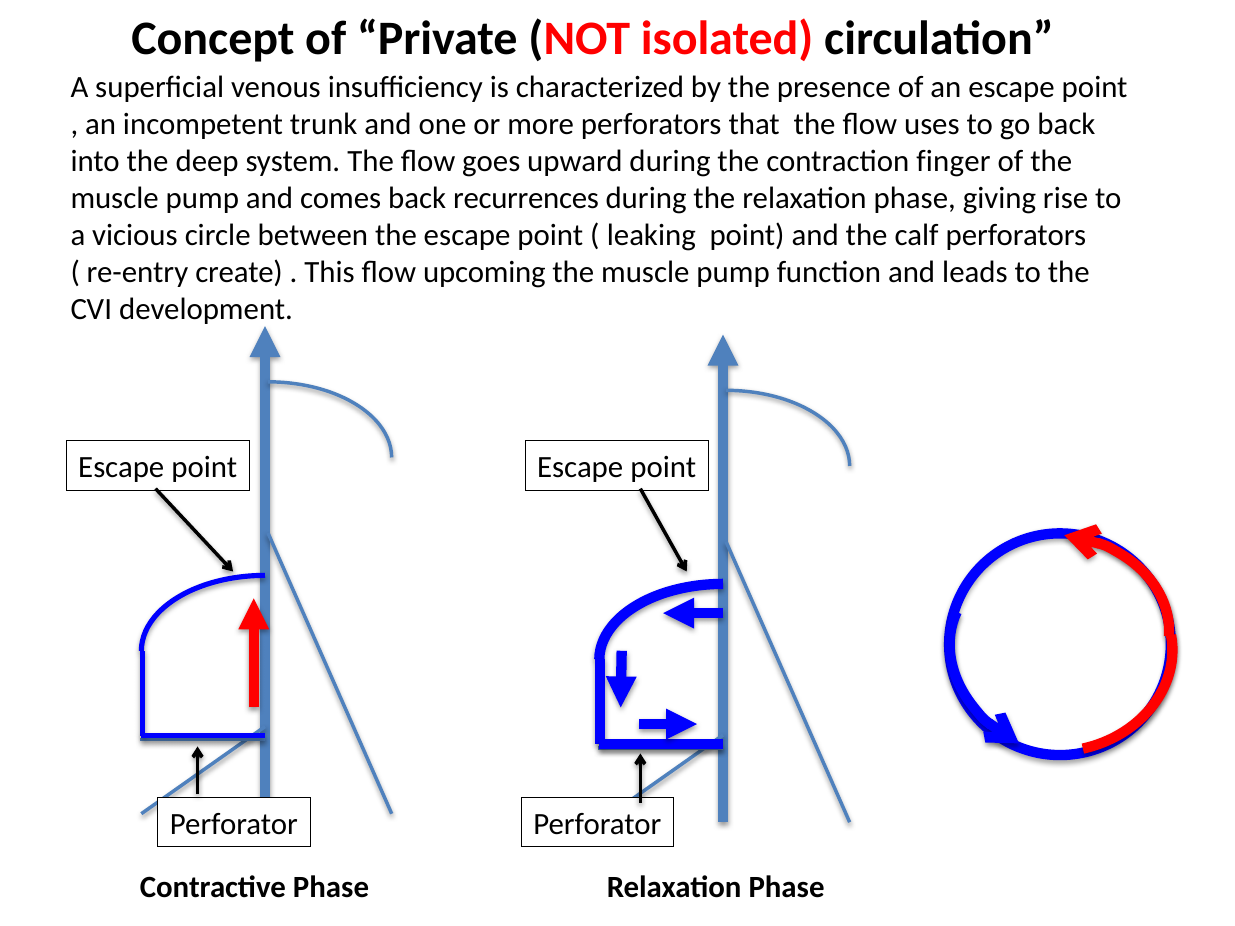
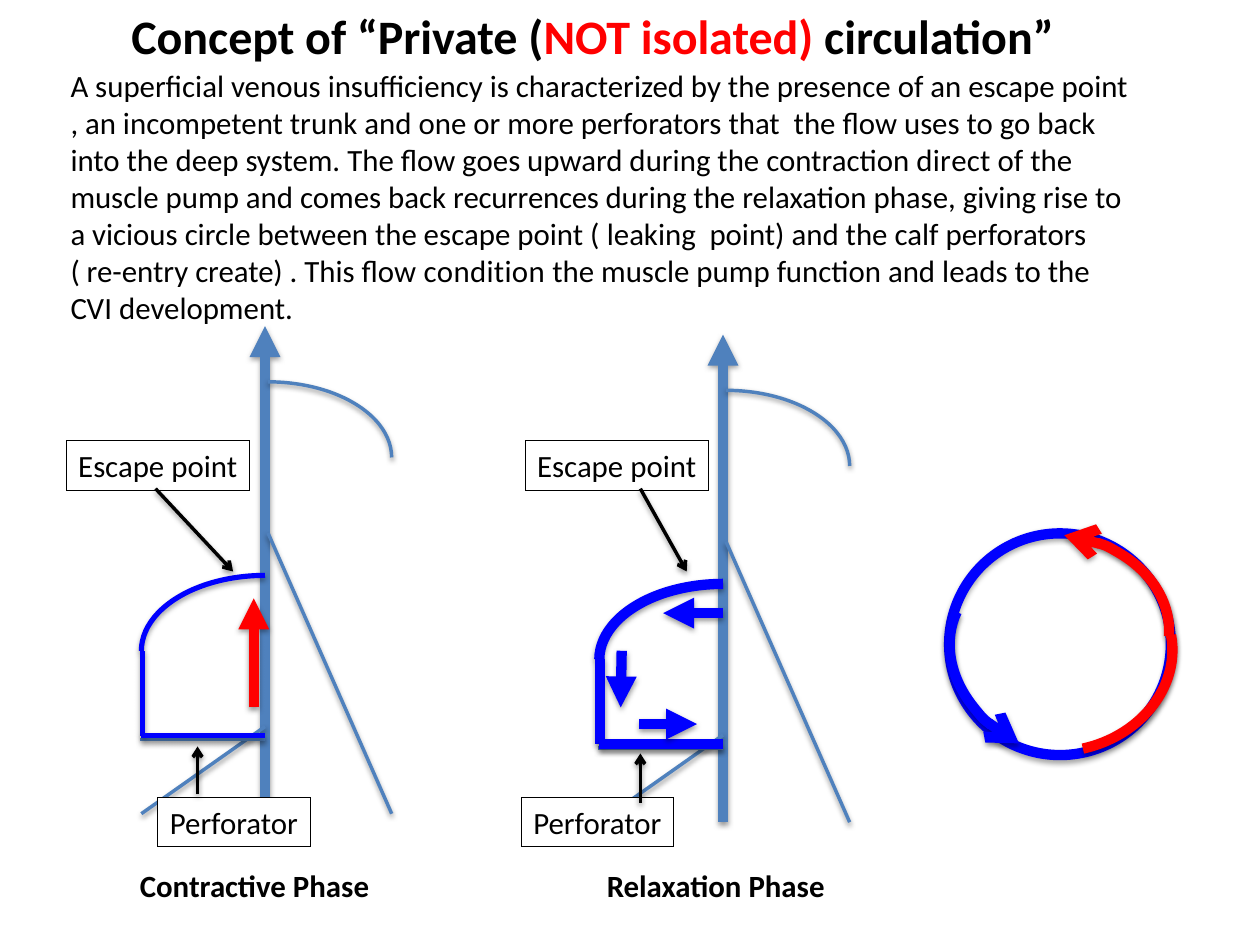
finger: finger -> direct
upcoming: upcoming -> condition
